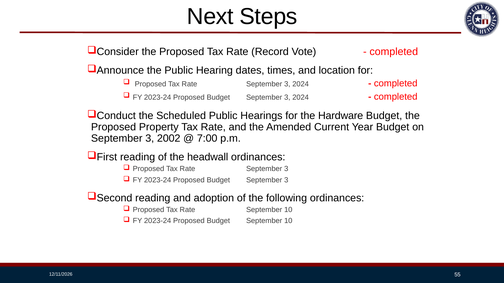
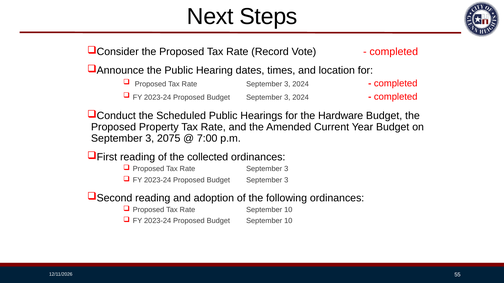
2002: 2002 -> 2075
headwall: headwall -> collected
